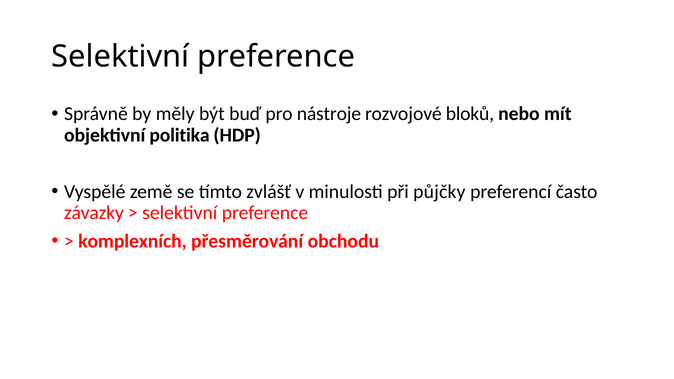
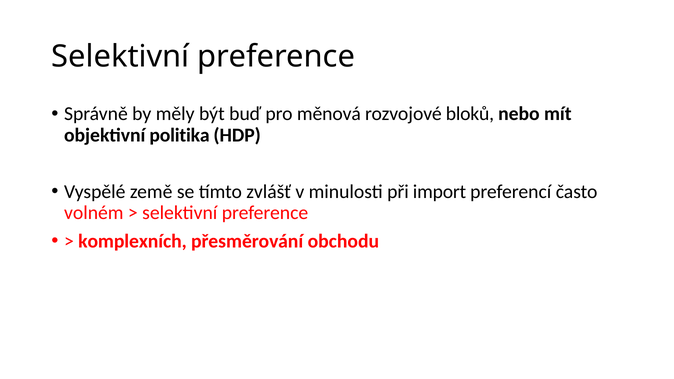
nástroje: nástroje -> měnová
půjčky: půjčky -> import
závazky: závazky -> volném
